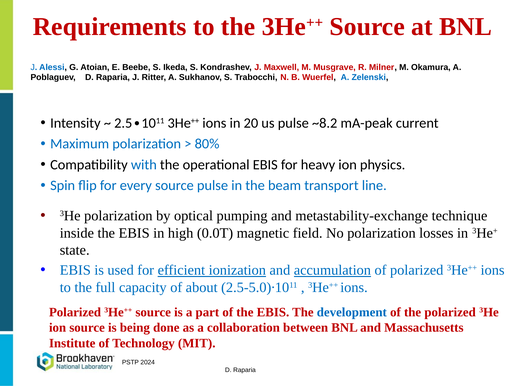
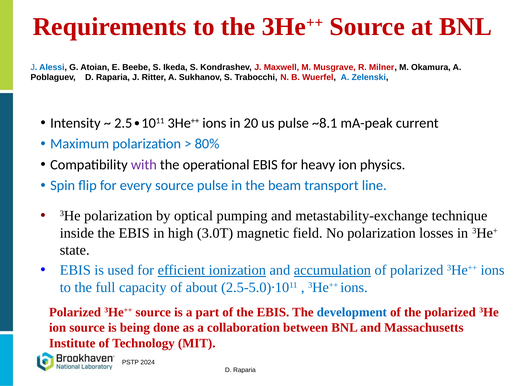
~8.2: ~8.2 -> ~8.1
with colour: blue -> purple
0.0T: 0.0T -> 3.0T
